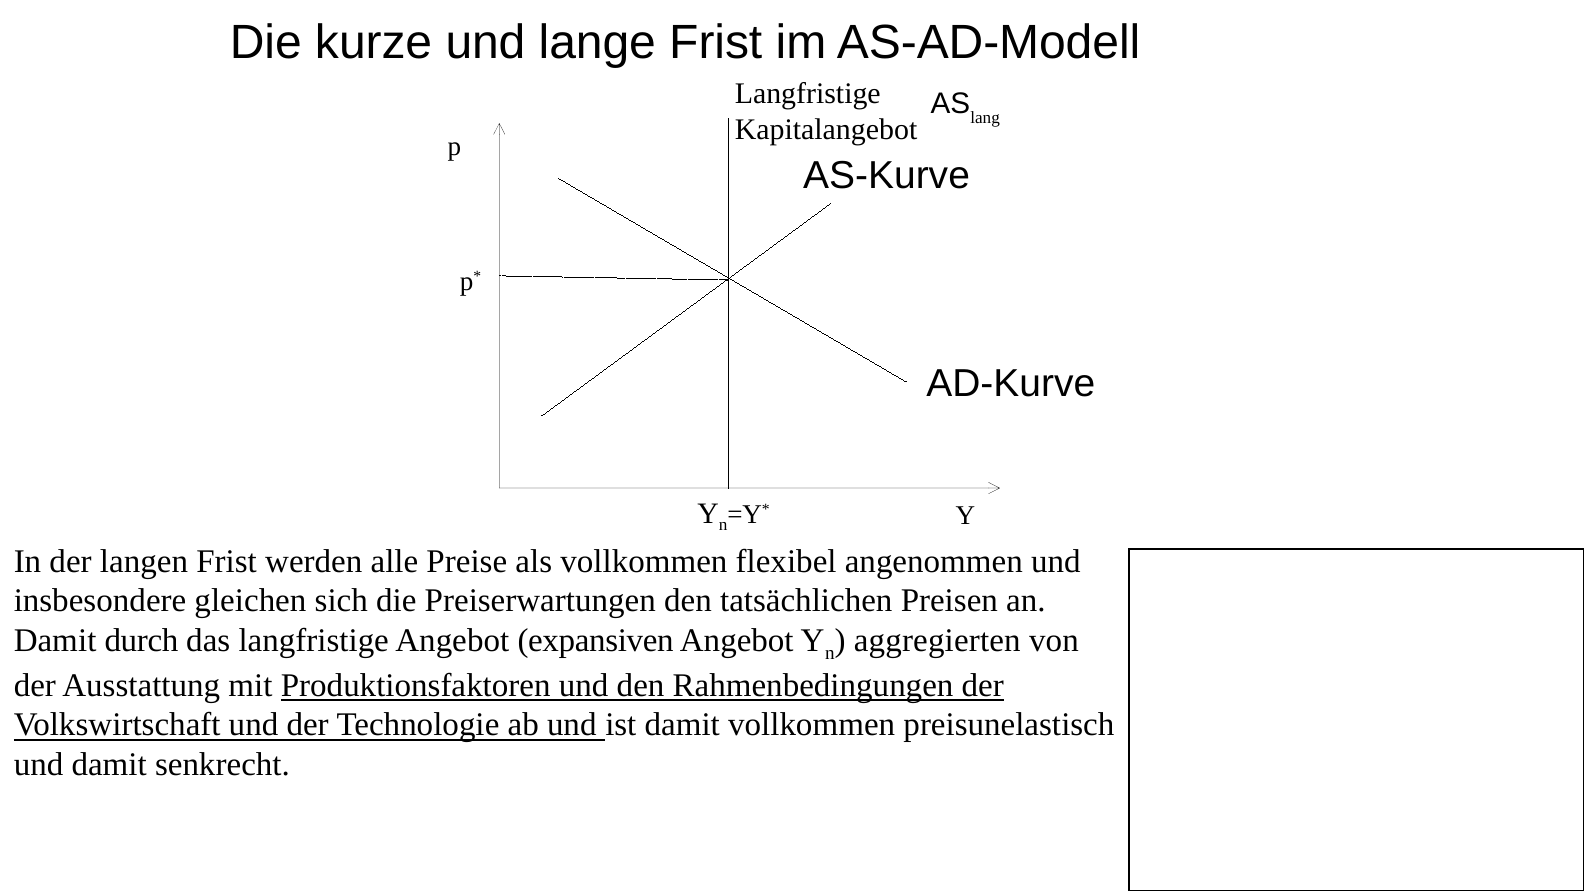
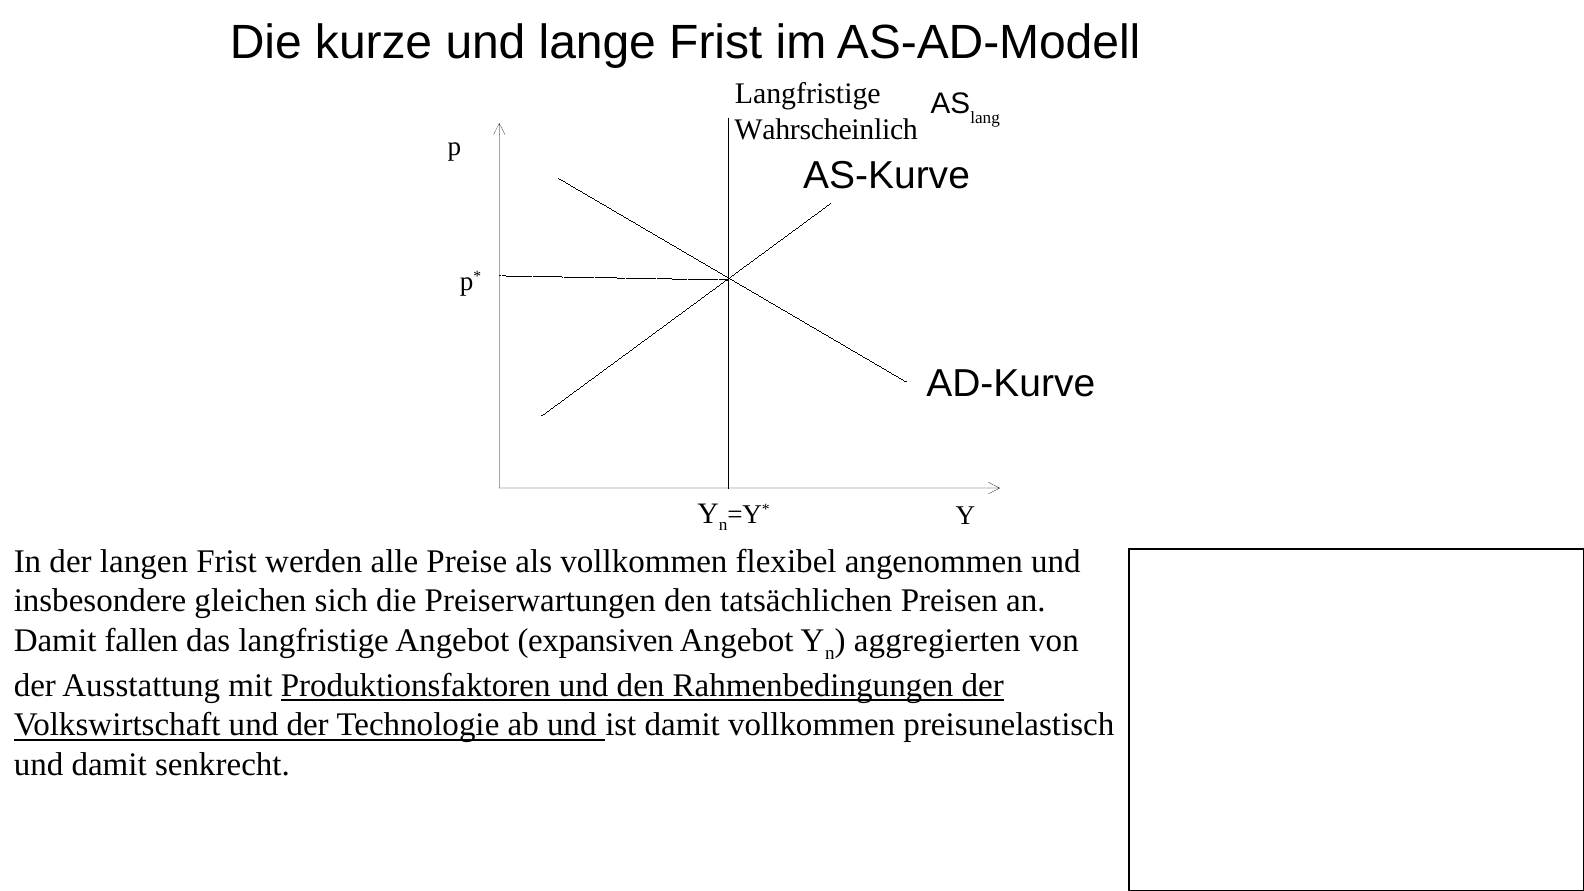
Kapitalangebot: Kapitalangebot -> Wahrscheinlich
durch: durch -> fallen
